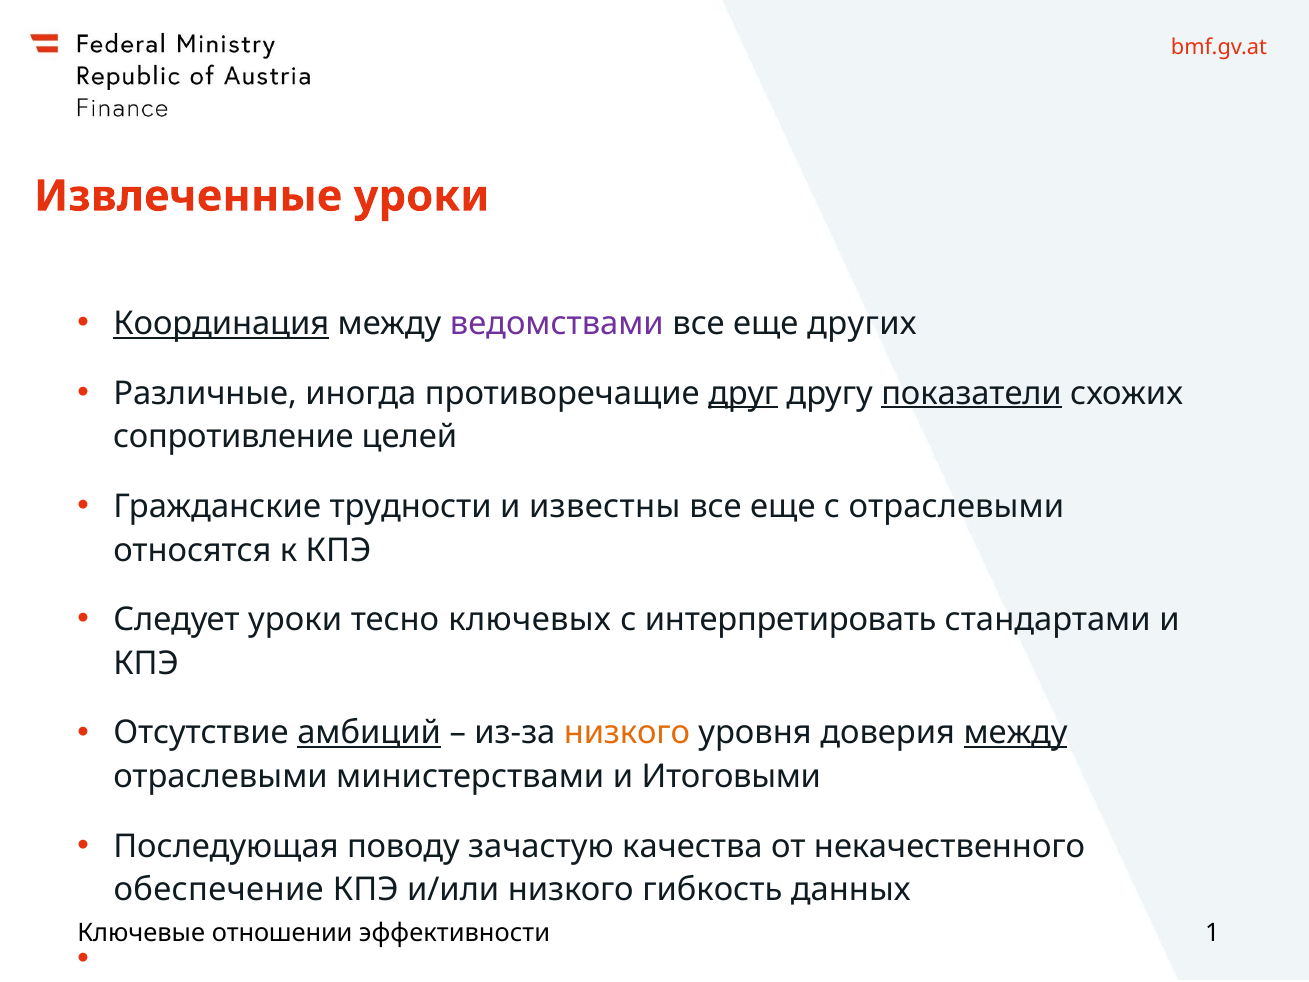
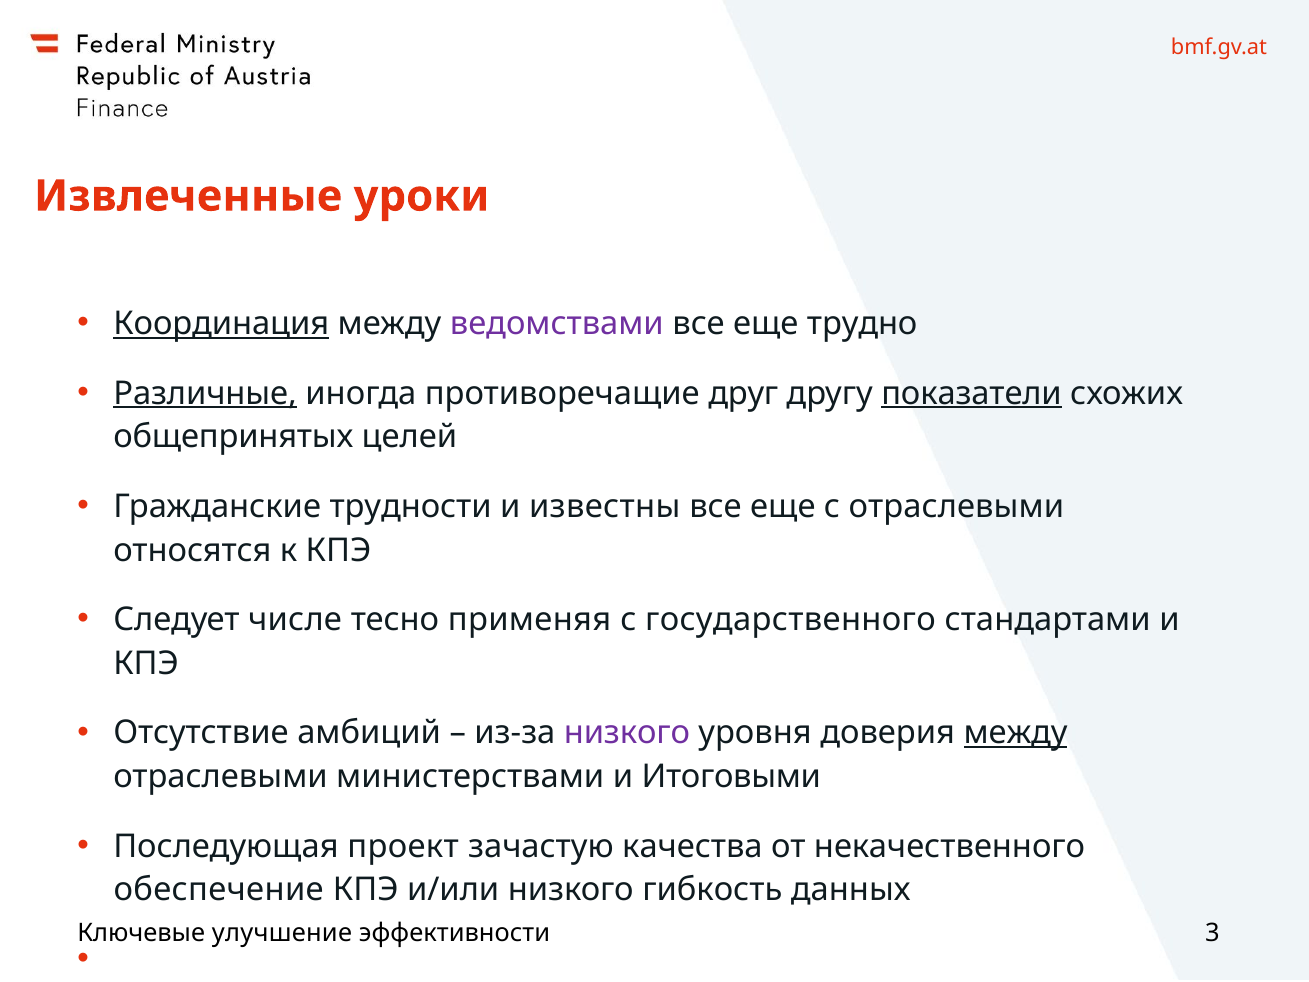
других: других -> трудно
Различные underline: none -> present
друг underline: present -> none
сопротивление: сопротивление -> общепринятых
Следует уроки: уроки -> числе
ключевых: ключевых -> применяя
интерпретировать: интерпретировать -> государственного
амбиций underline: present -> none
низкого at (627, 733) colour: orange -> purple
поводу: поводу -> проект
отношении: отношении -> улучшение
1: 1 -> 3
